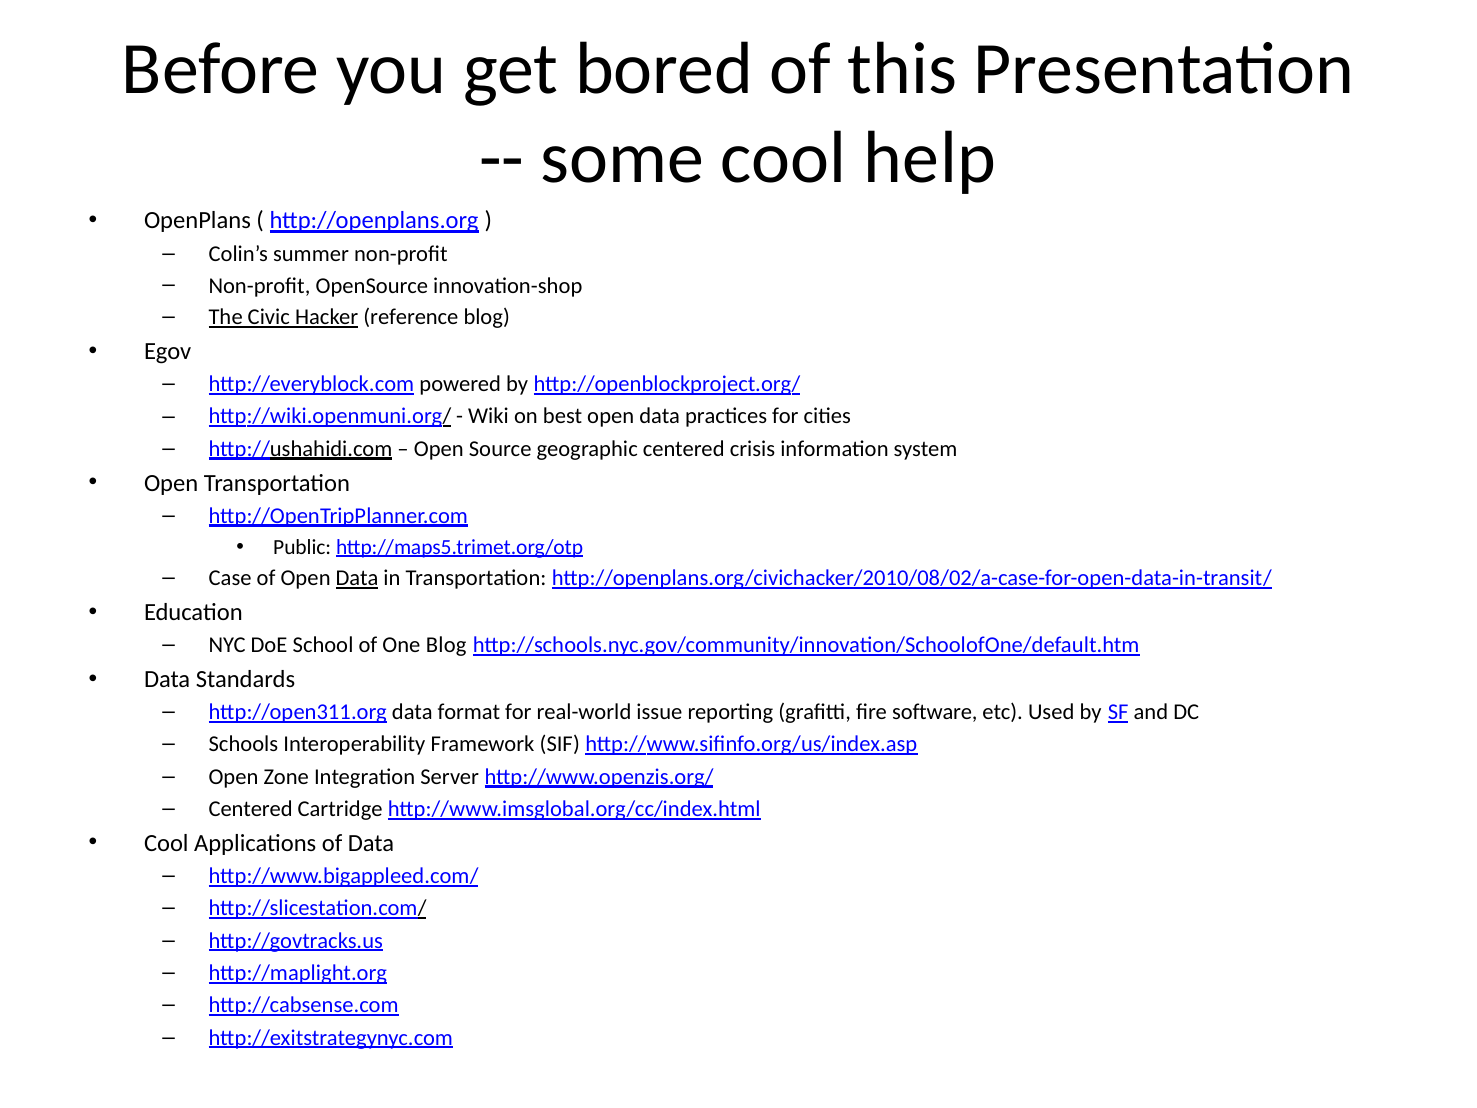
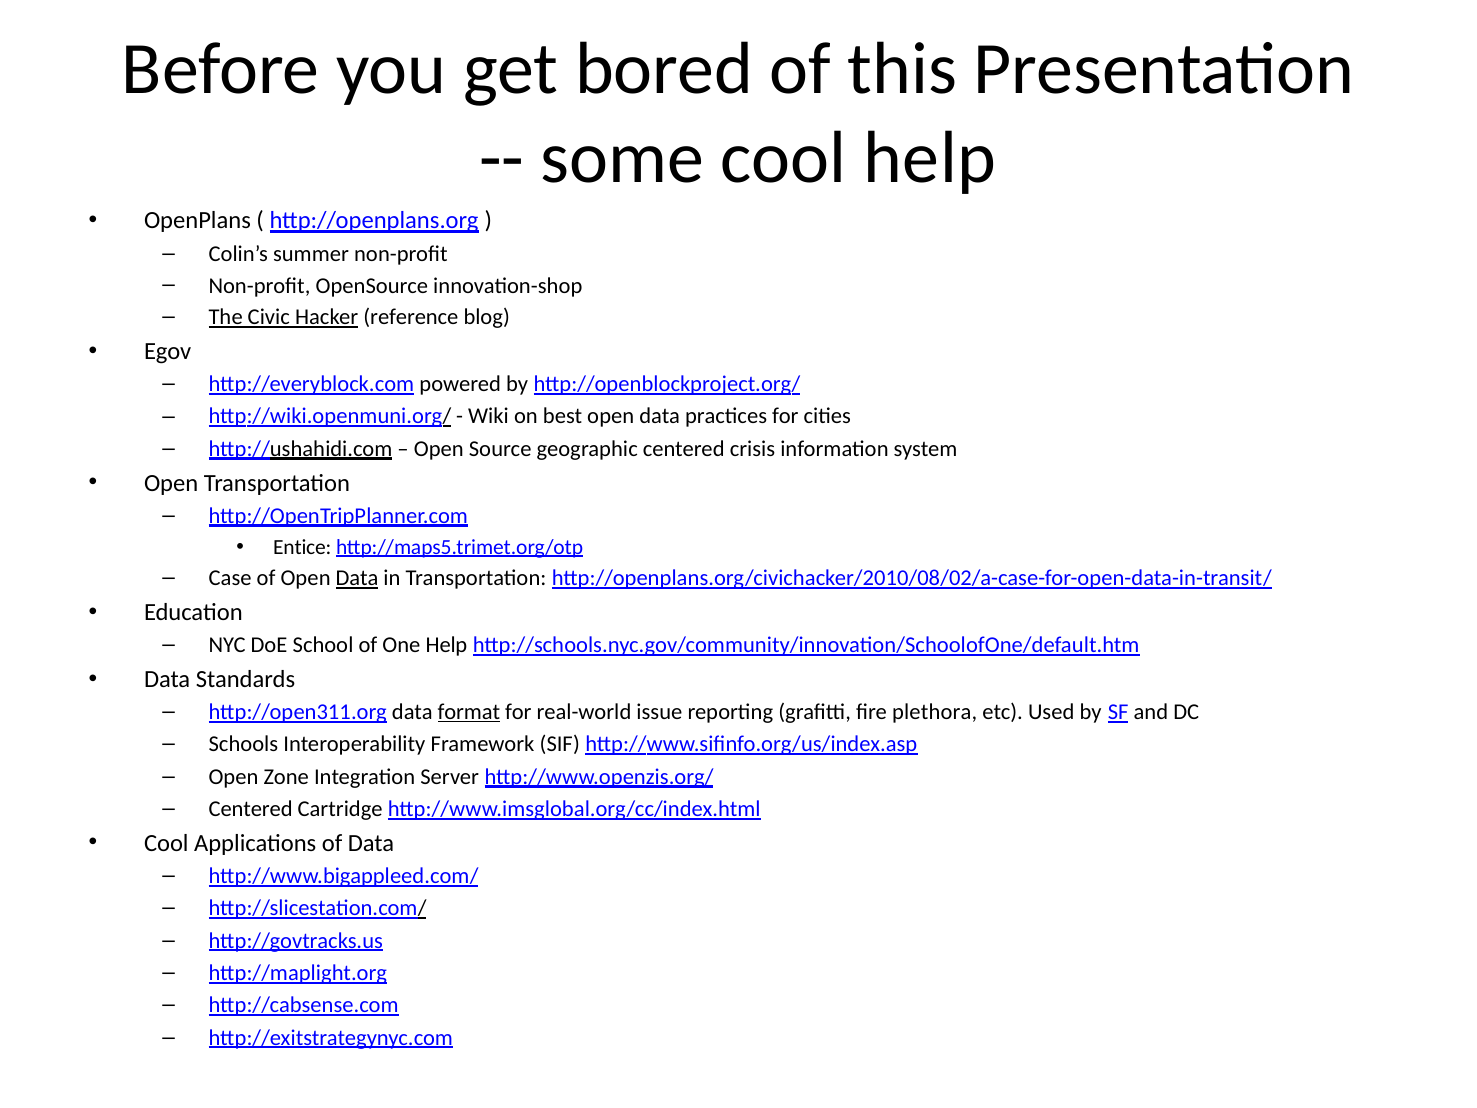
Public: Public -> Entice
One Blog: Blog -> Help
format underline: none -> present
software: software -> plethora
